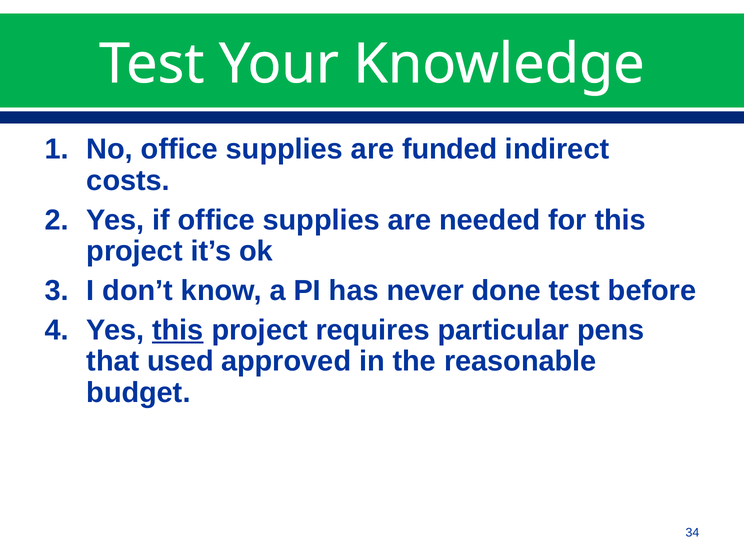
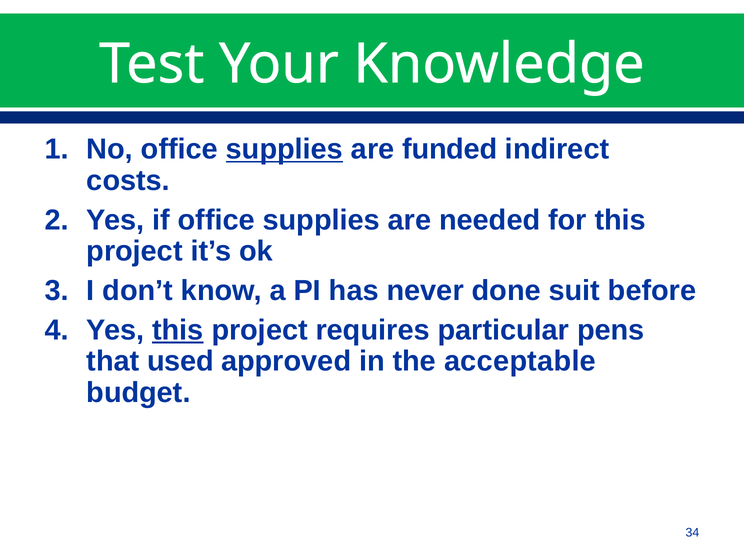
supplies at (284, 149) underline: none -> present
done test: test -> suit
reasonable: reasonable -> acceptable
